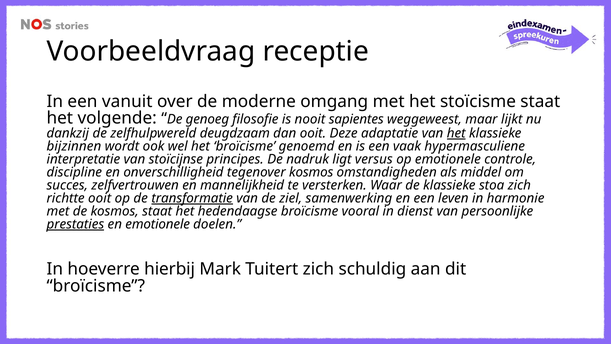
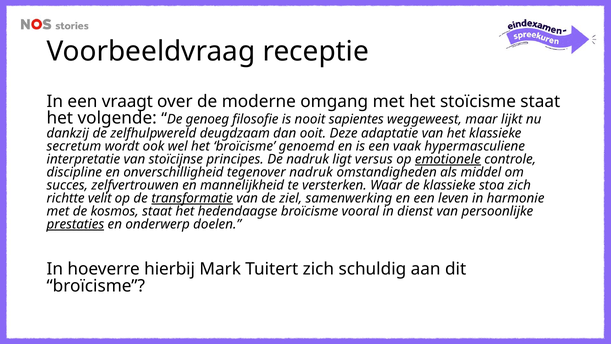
vanuit: vanuit -> vraagt
het at (456, 133) underline: present -> none
bijzinnen: bijzinnen -> secretum
emotionele at (448, 159) underline: none -> present
tegenover kosmos: kosmos -> nadruk
richtte ooit: ooit -> velit
en emotionele: emotionele -> onderwerp
